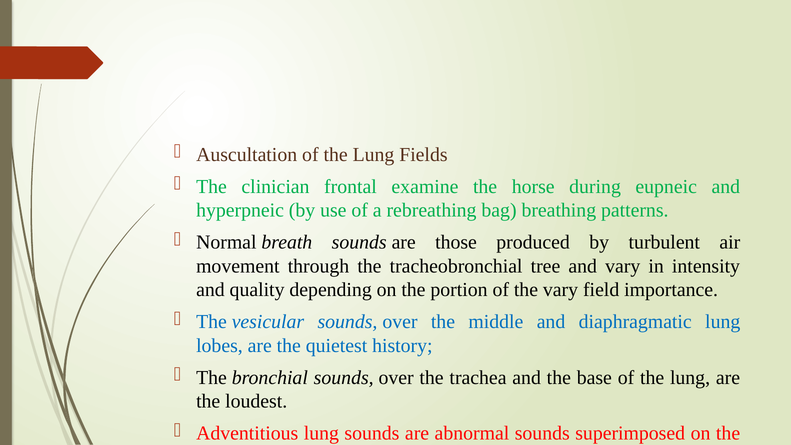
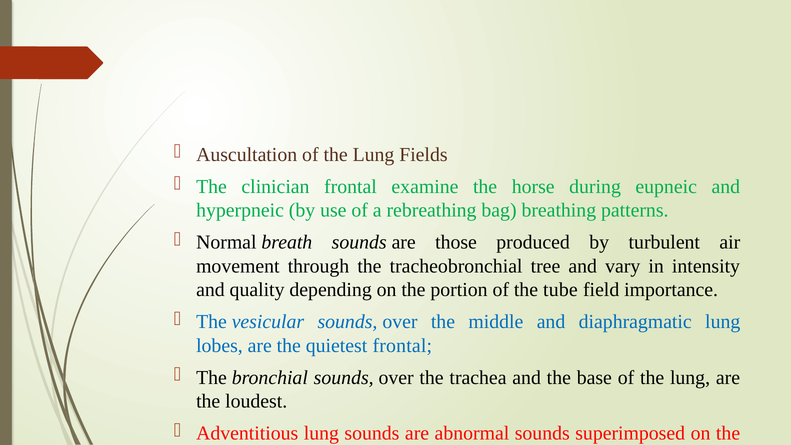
the vary: vary -> tube
quietest history: history -> frontal
